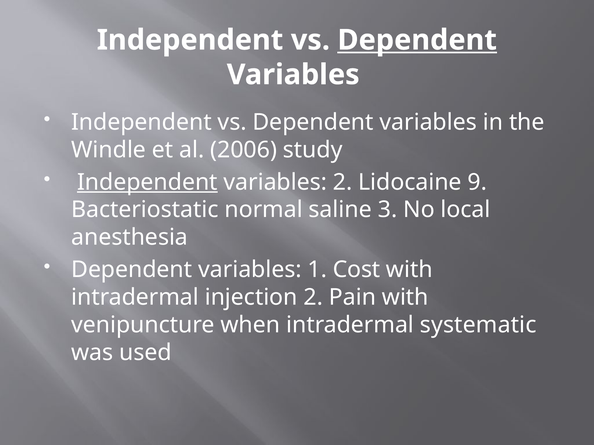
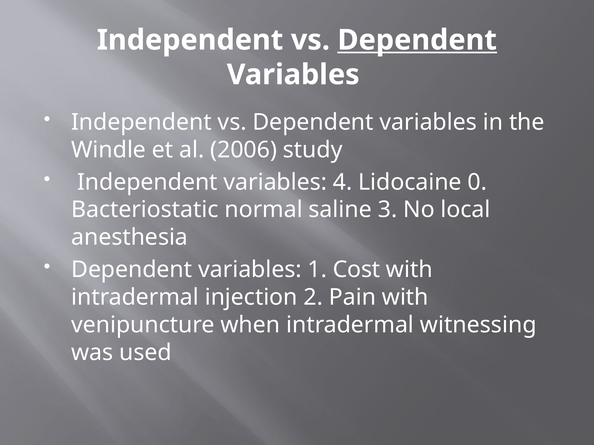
Independent at (147, 182) underline: present -> none
variables 2: 2 -> 4
9: 9 -> 0
systematic: systematic -> witnessing
